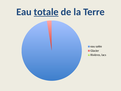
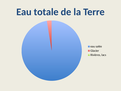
totale underline: present -> none
